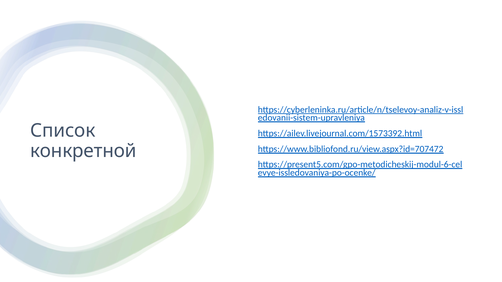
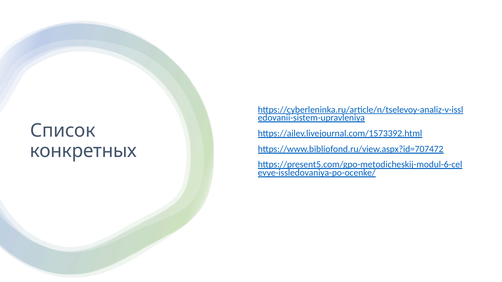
конкретной: конкретной -> конкретных
